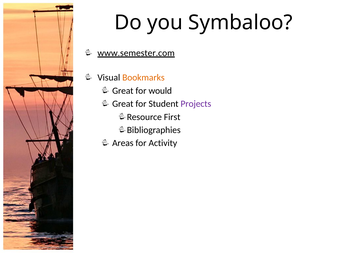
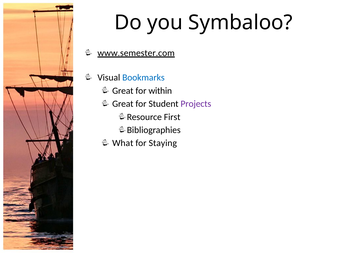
Bookmarks colour: orange -> blue
would: would -> within
Areas: Areas -> What
Activity: Activity -> Staying
